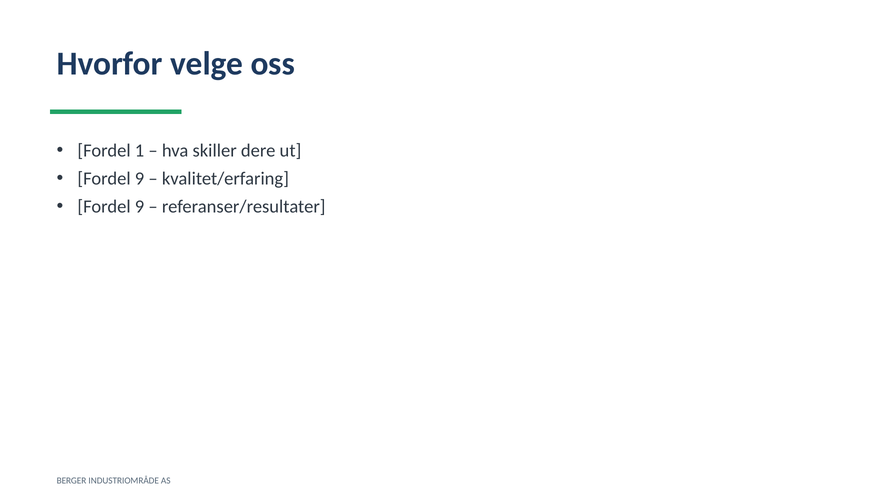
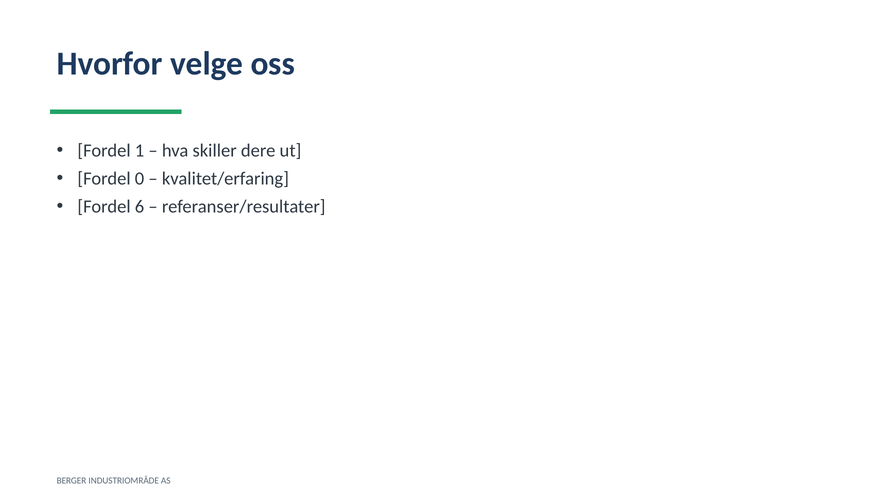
9 at (140, 179): 9 -> 0
9 at (140, 206): 9 -> 6
